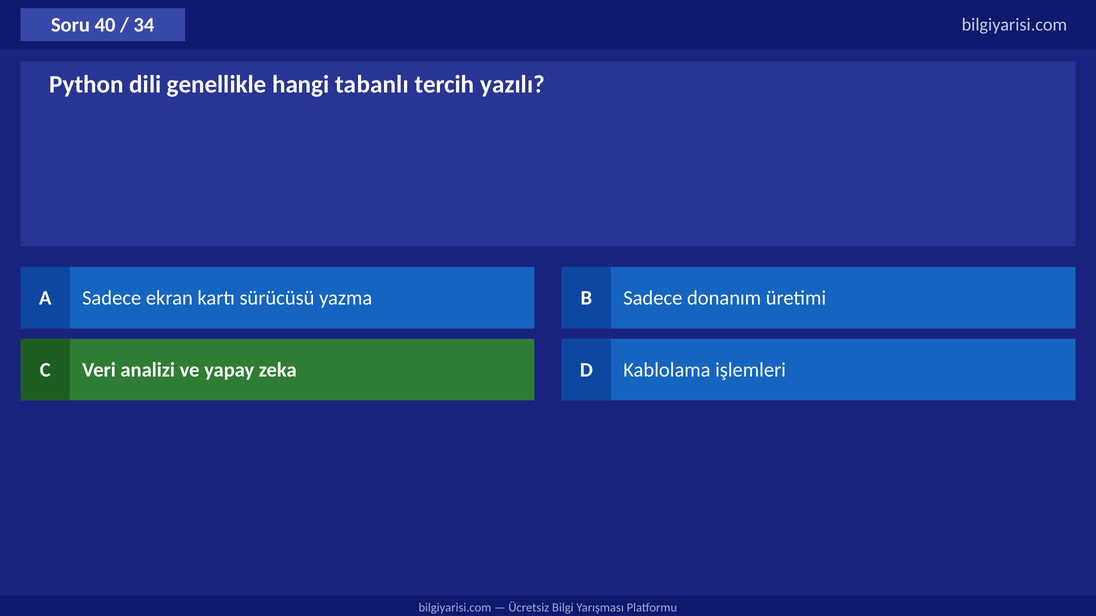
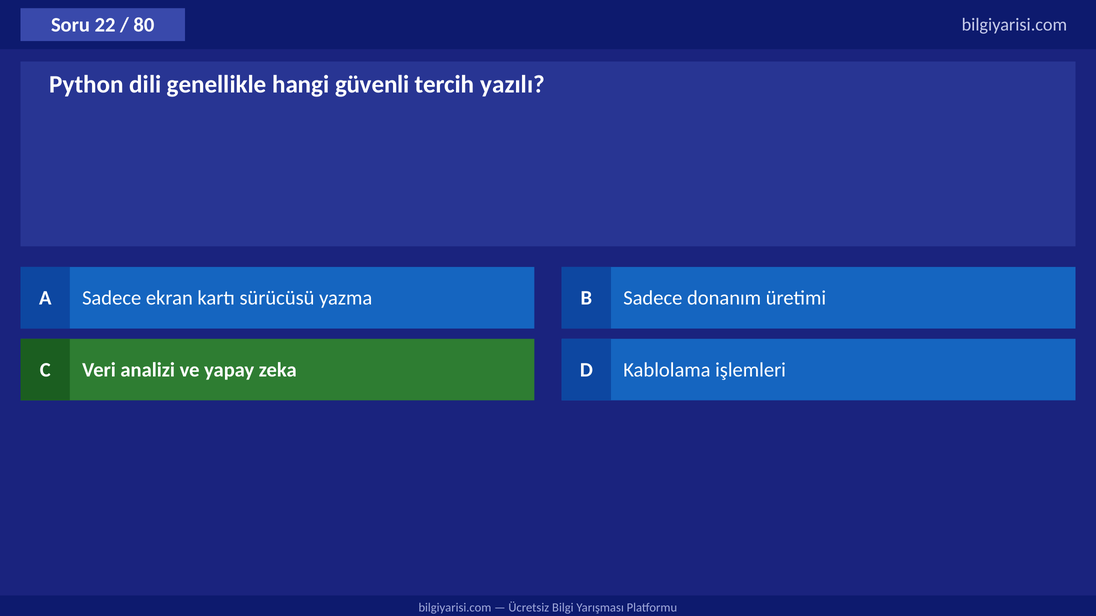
40: 40 -> 22
34: 34 -> 80
tabanlı: tabanlı -> güvenli
